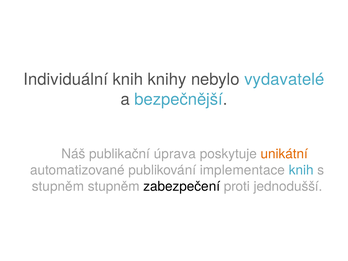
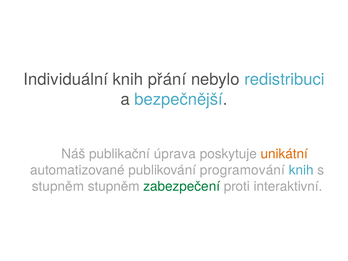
knihy: knihy -> přání
vydavatelé: vydavatelé -> redistribuci
implementace: implementace -> programování
zabezpečení colour: black -> green
jednodušší: jednodušší -> interaktivní
